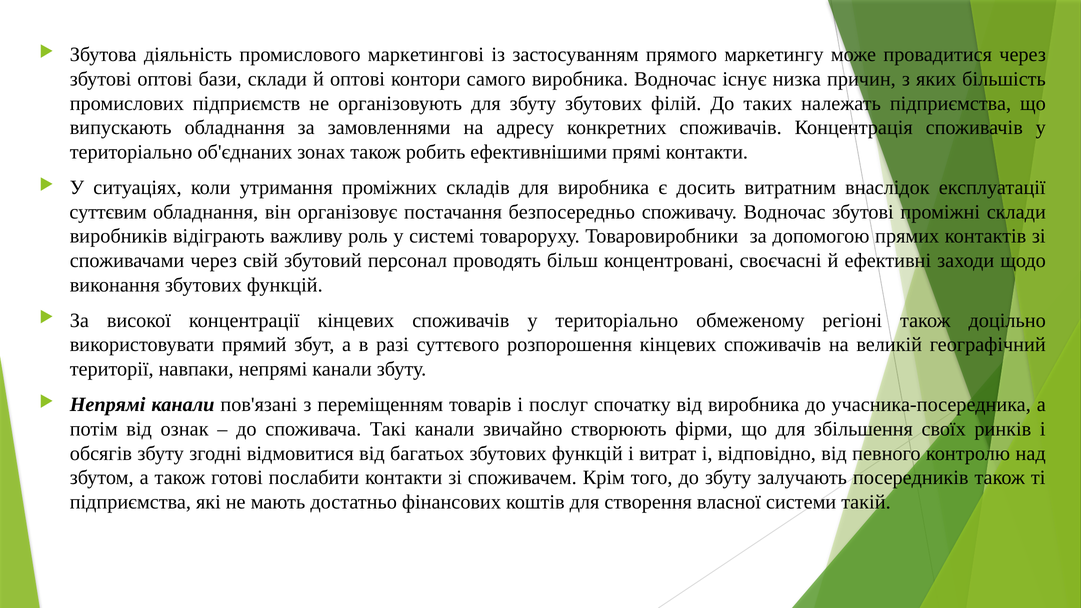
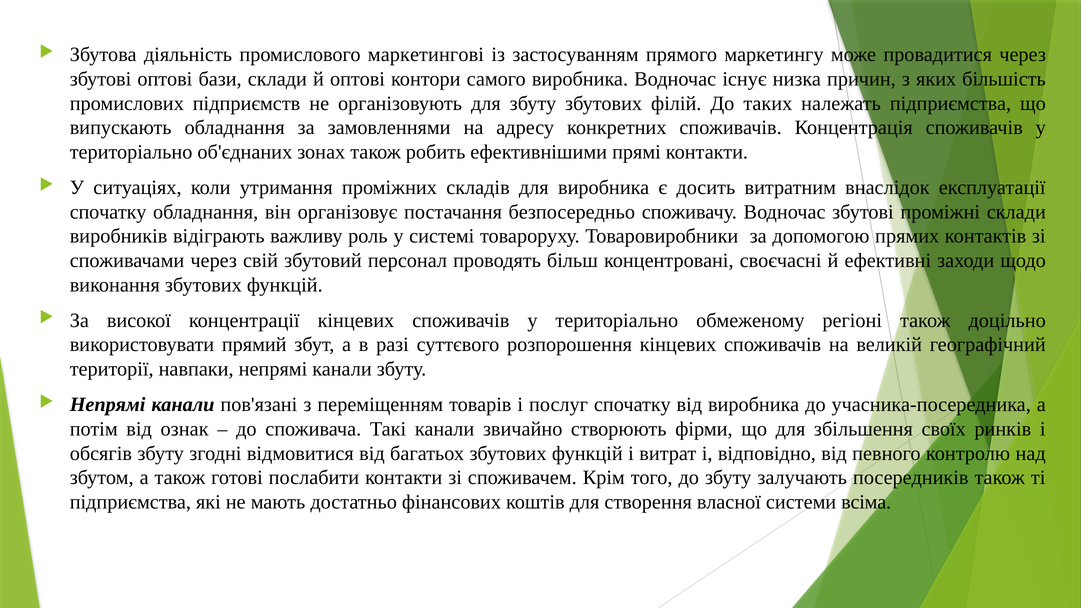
суттєвим at (108, 212): суттєвим -> спочатку
такій: такій -> всіма
